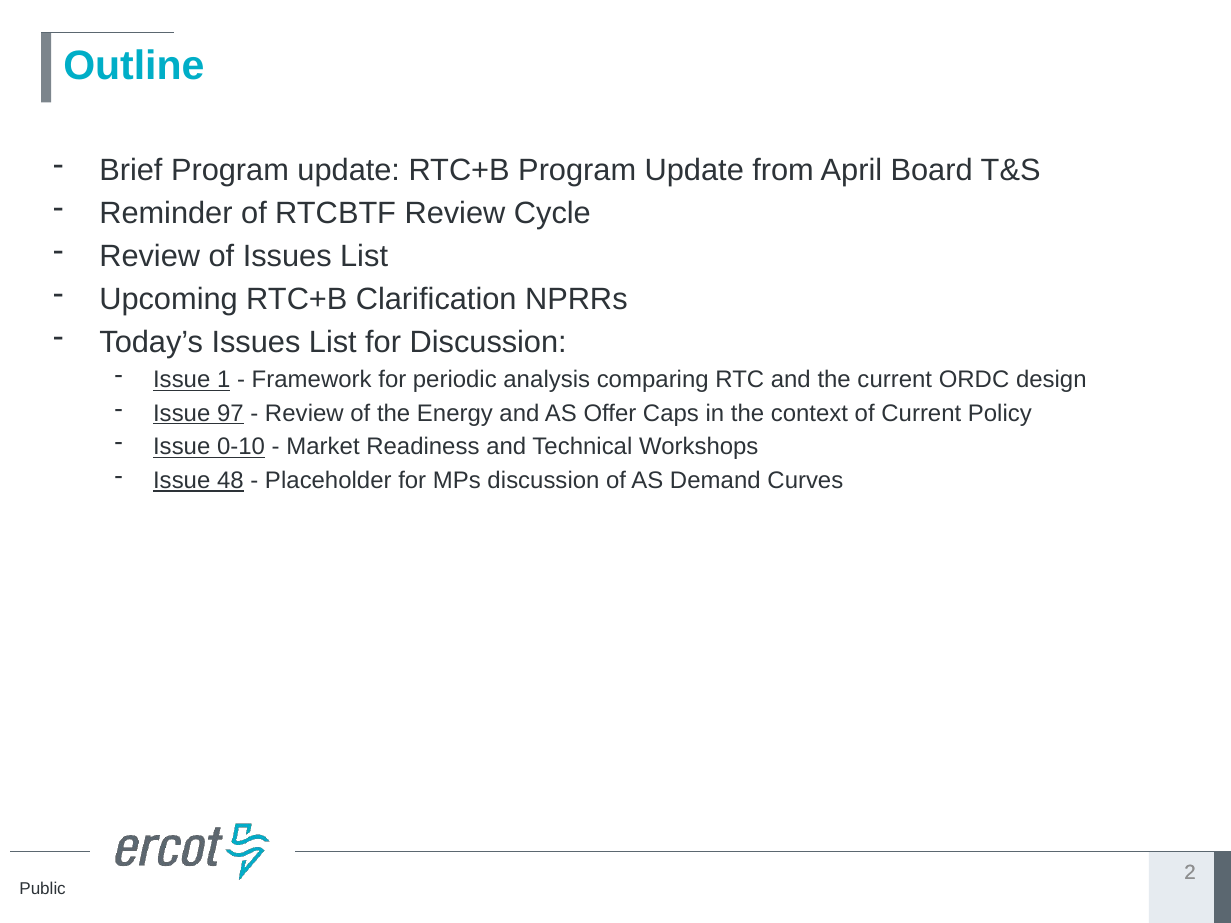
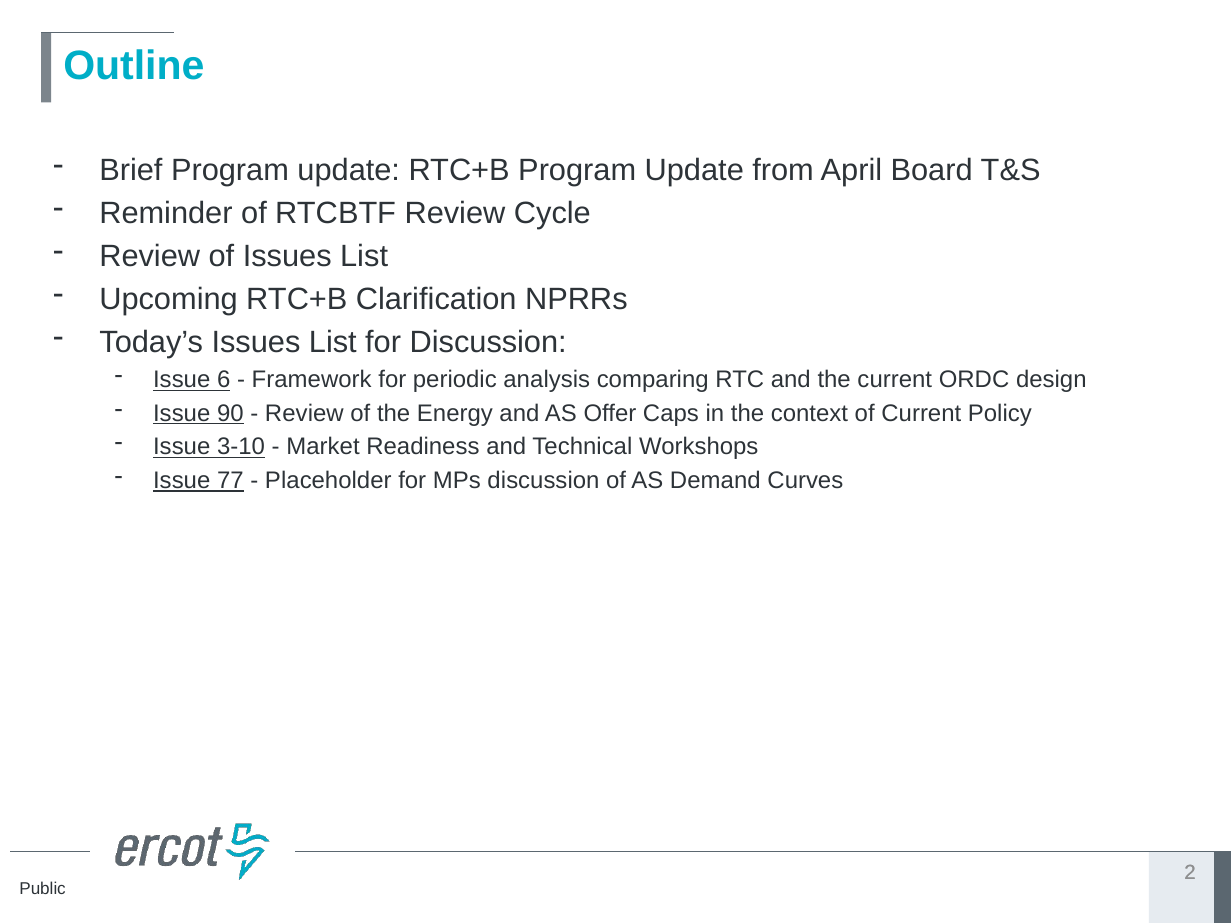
1: 1 -> 6
97: 97 -> 90
0-10: 0-10 -> 3-10
48: 48 -> 77
